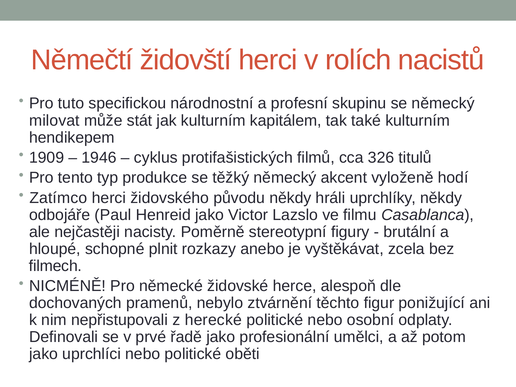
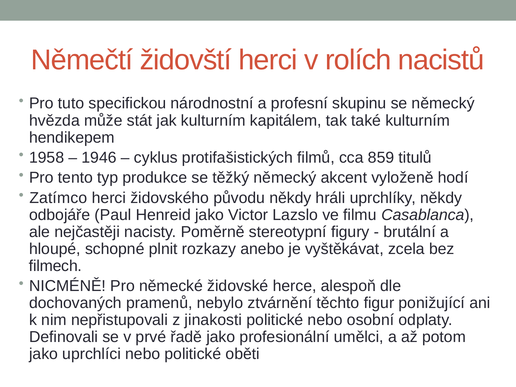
milovat: milovat -> hvězda
1909: 1909 -> 1958
326: 326 -> 859
herecké: herecké -> jinakosti
